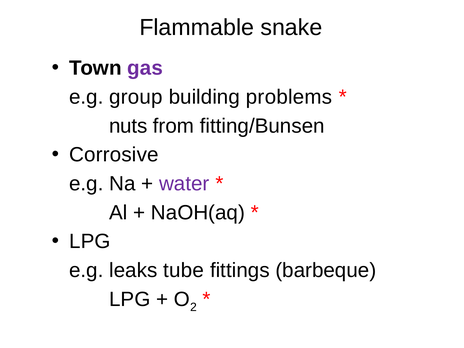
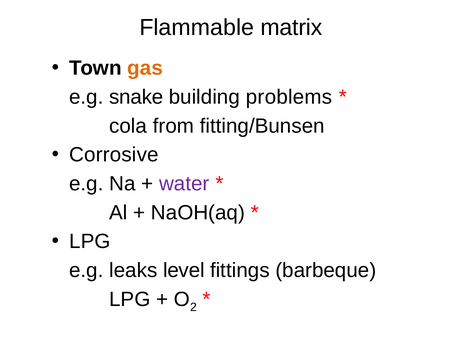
snake: snake -> matrix
gas colour: purple -> orange
group: group -> snake
nuts: nuts -> cola
tube: tube -> level
